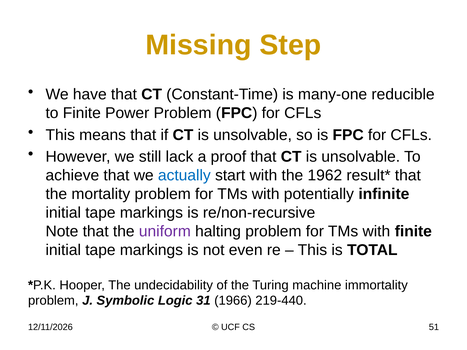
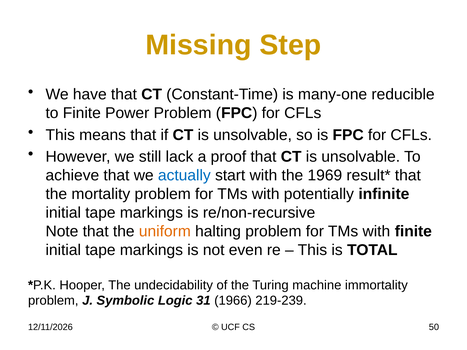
1962: 1962 -> 1969
uniform colour: purple -> orange
219-440: 219-440 -> 219-239
51: 51 -> 50
